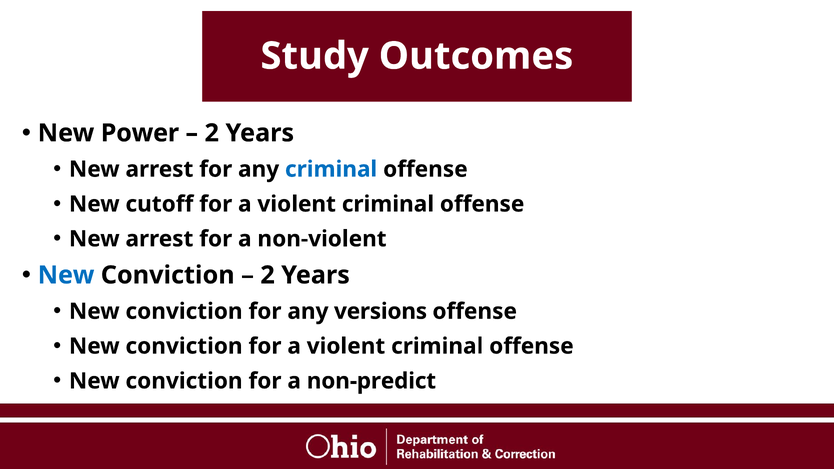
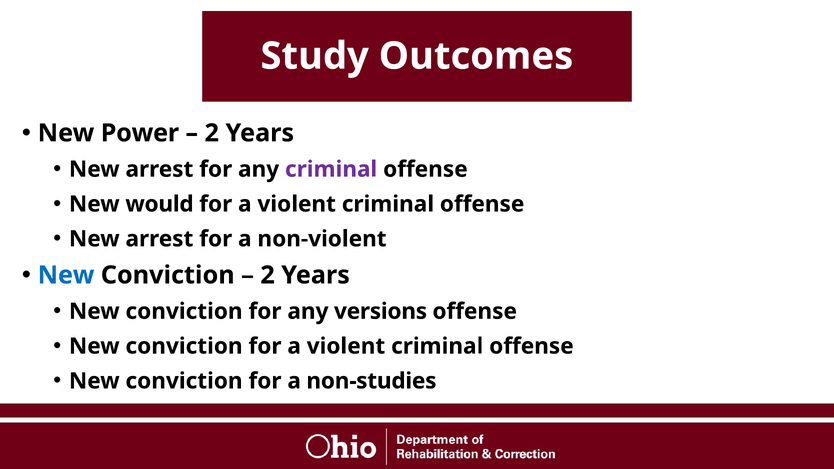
criminal at (331, 169) colour: blue -> purple
cutoff: cutoff -> would
non-predict: non-predict -> non-studies
